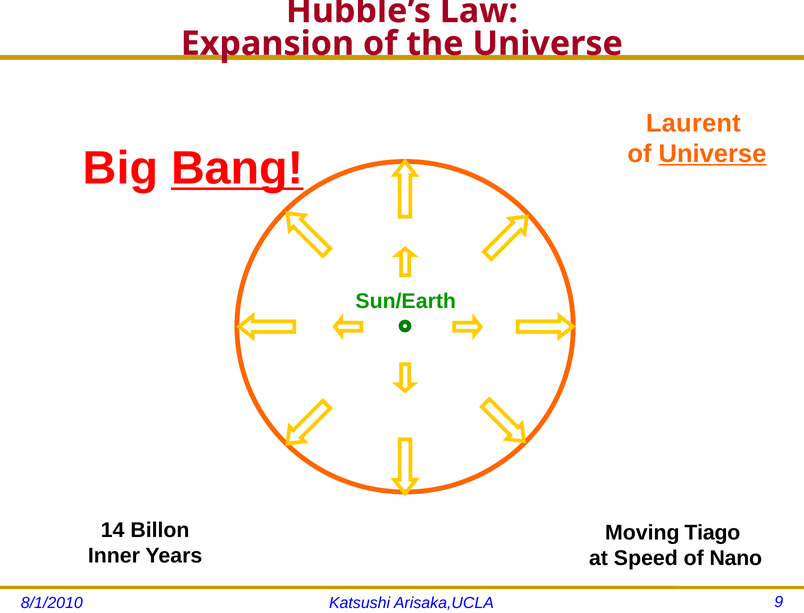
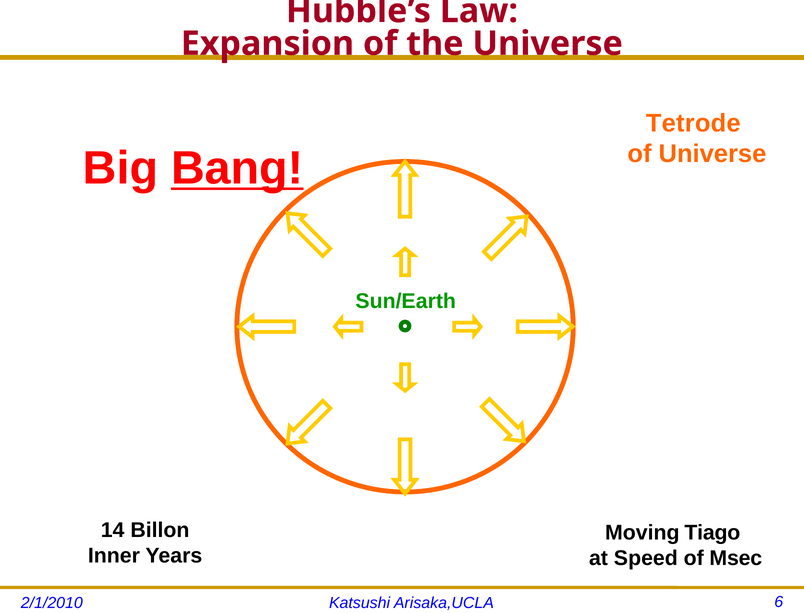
Laurent: Laurent -> Tetrode
Universe at (712, 154) underline: present -> none
Nano: Nano -> Msec
8/1/2010: 8/1/2010 -> 2/1/2010
9: 9 -> 6
